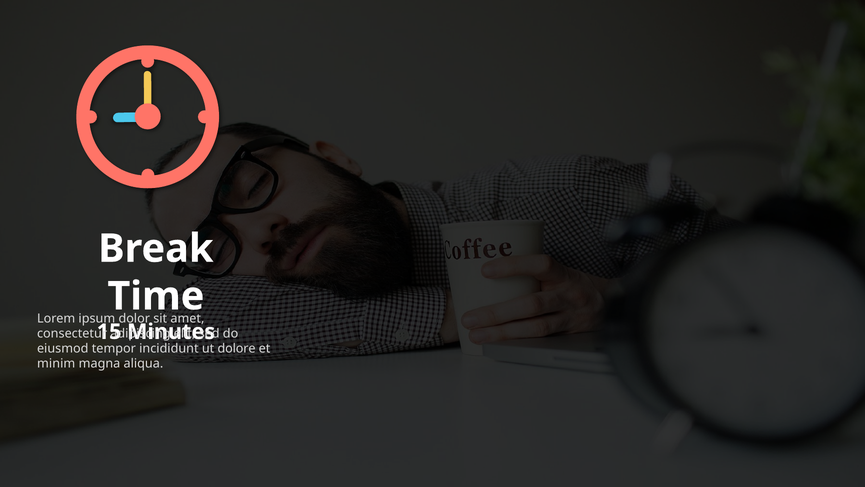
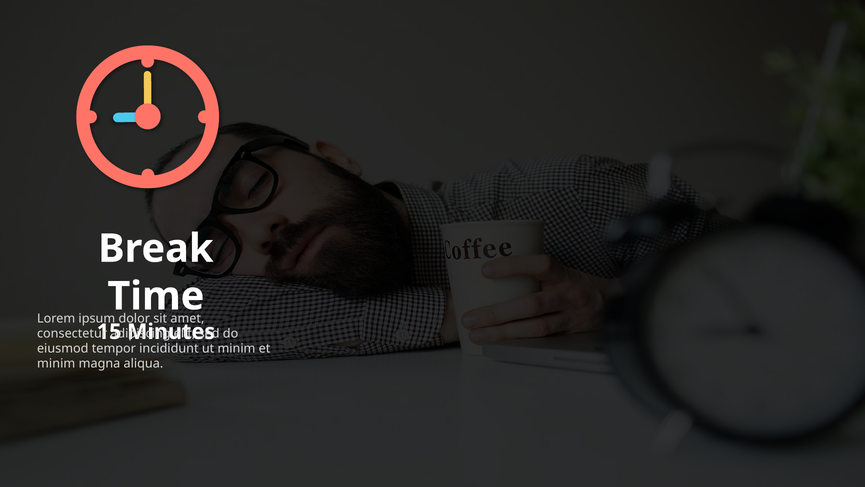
dolore at (237, 348): dolore -> minim
